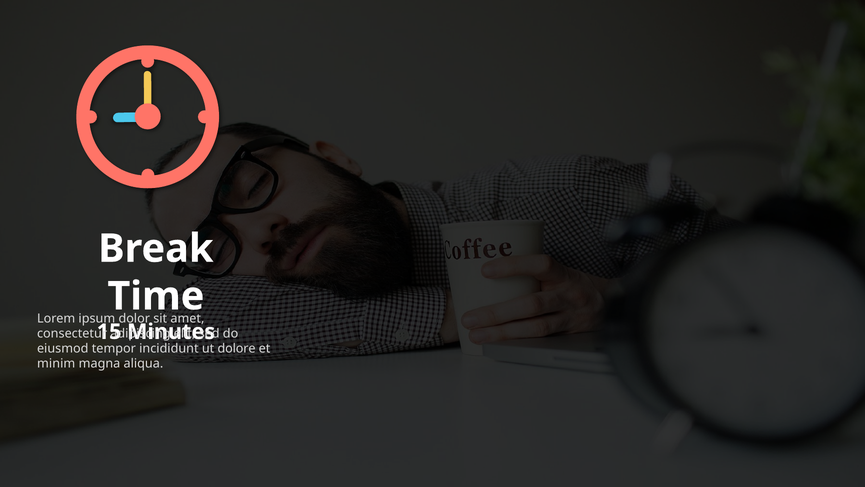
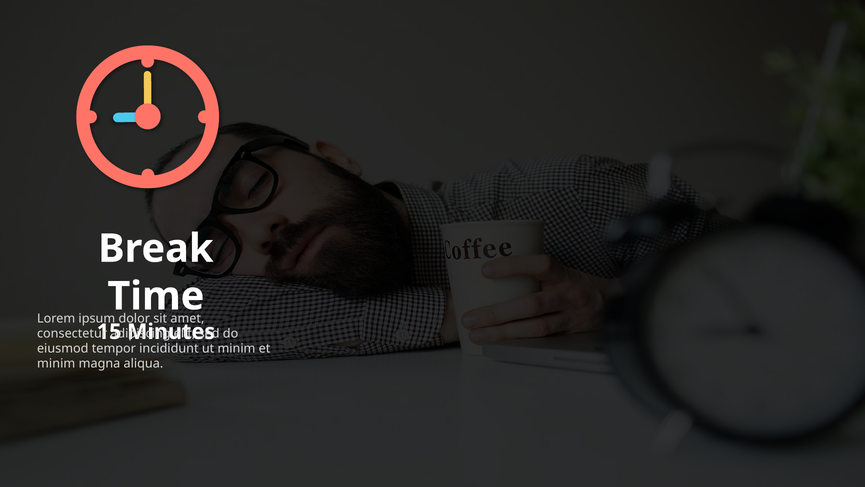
dolore at (237, 348): dolore -> minim
